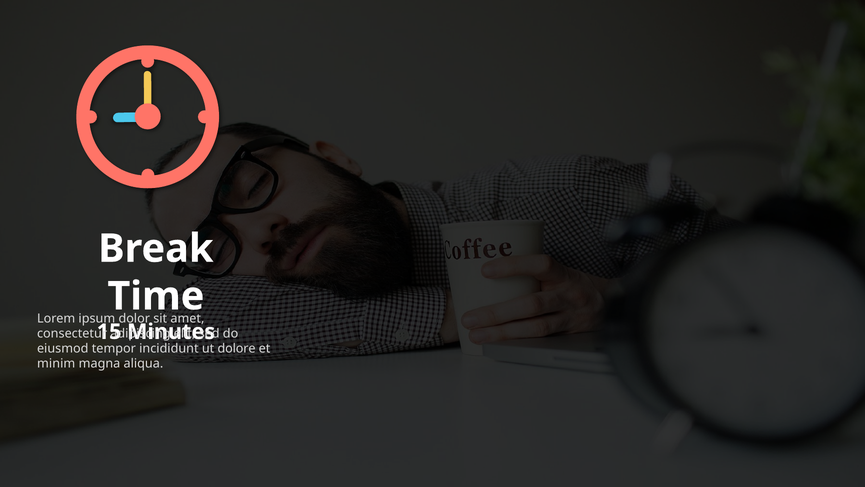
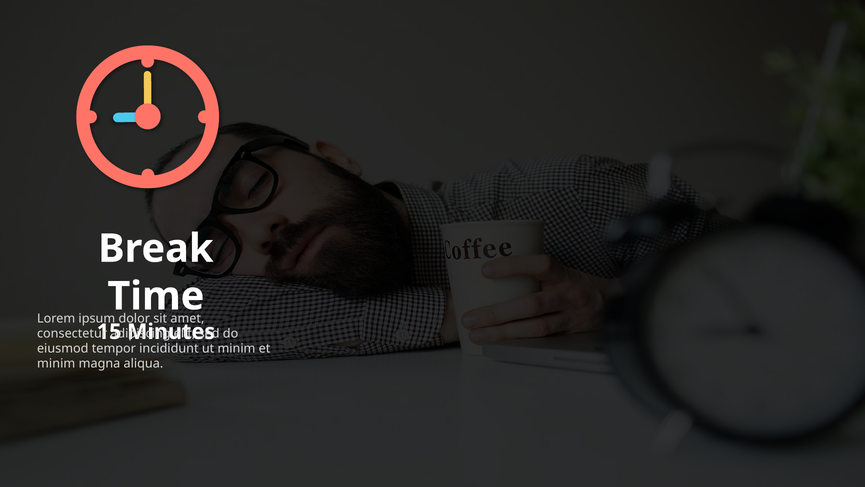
dolore at (237, 348): dolore -> minim
